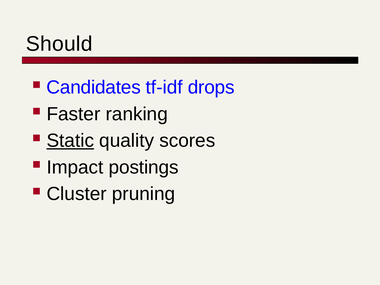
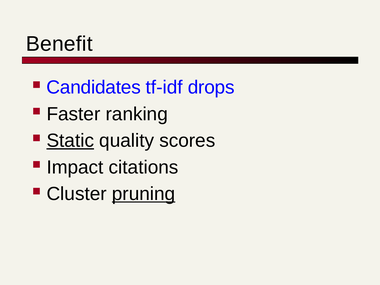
Should: Should -> Benefit
postings: postings -> citations
pruning underline: none -> present
